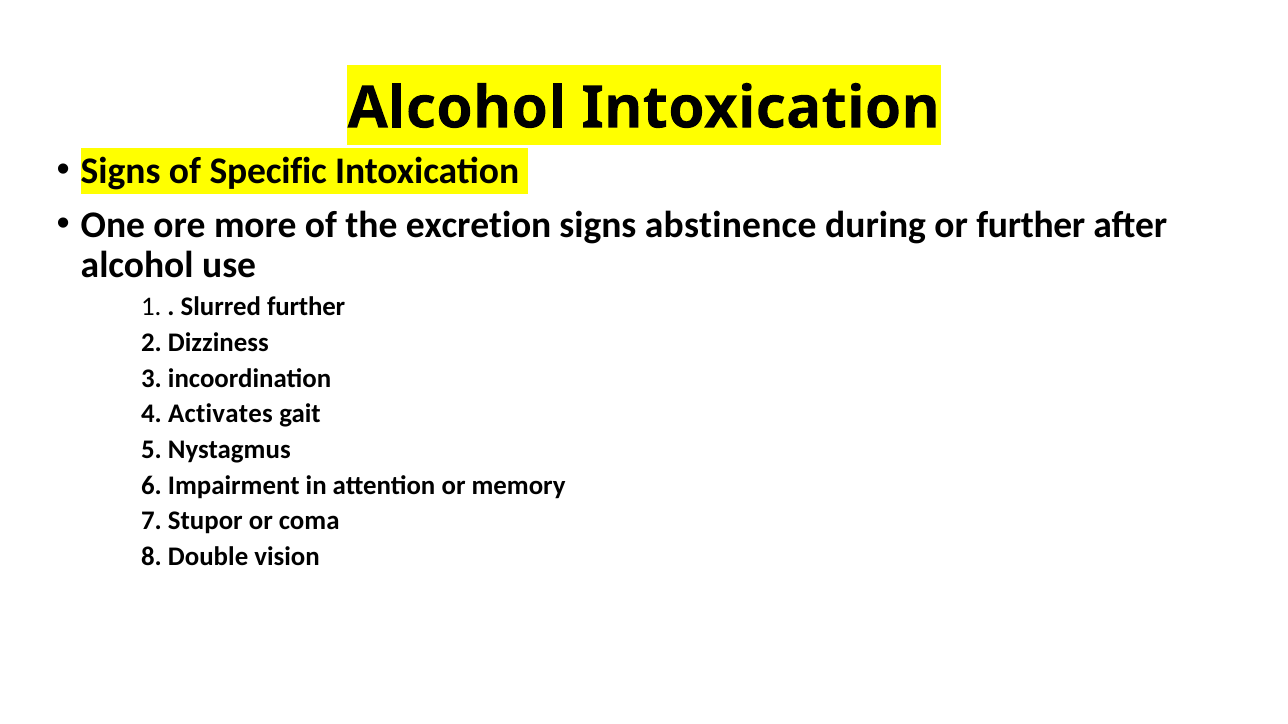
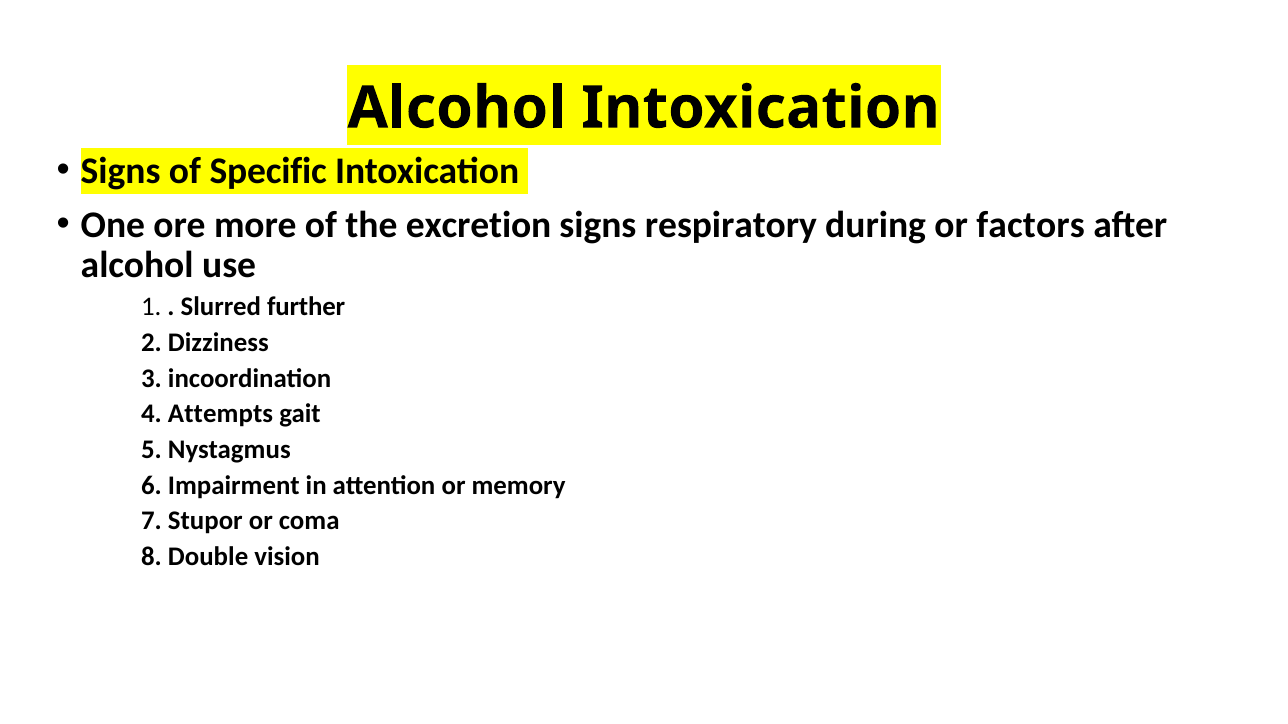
abstinence: abstinence -> respiratory
or further: further -> factors
Activates: Activates -> Attempts
